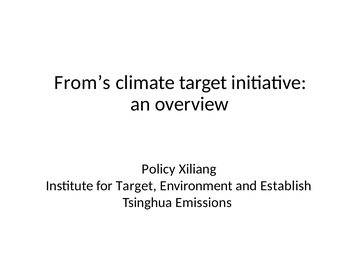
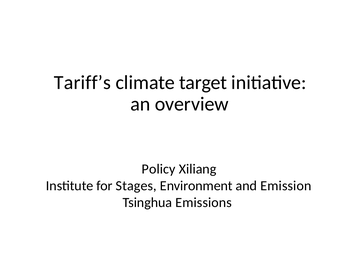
From’s: From’s -> Tariff’s
for Target: Target -> Stages
Establish: Establish -> Emission
